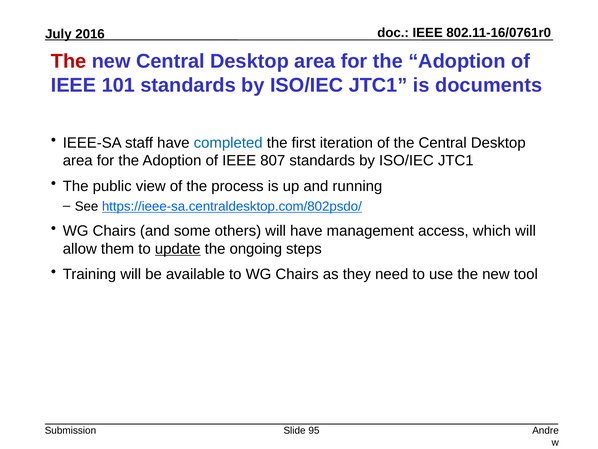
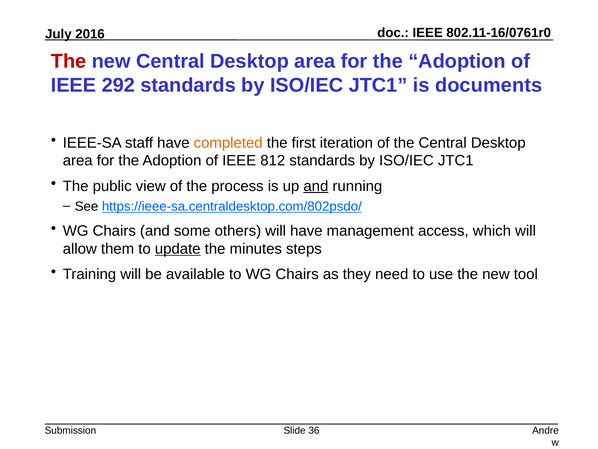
101: 101 -> 292
completed colour: blue -> orange
807: 807 -> 812
and at (316, 186) underline: none -> present
ongoing: ongoing -> minutes
95: 95 -> 36
